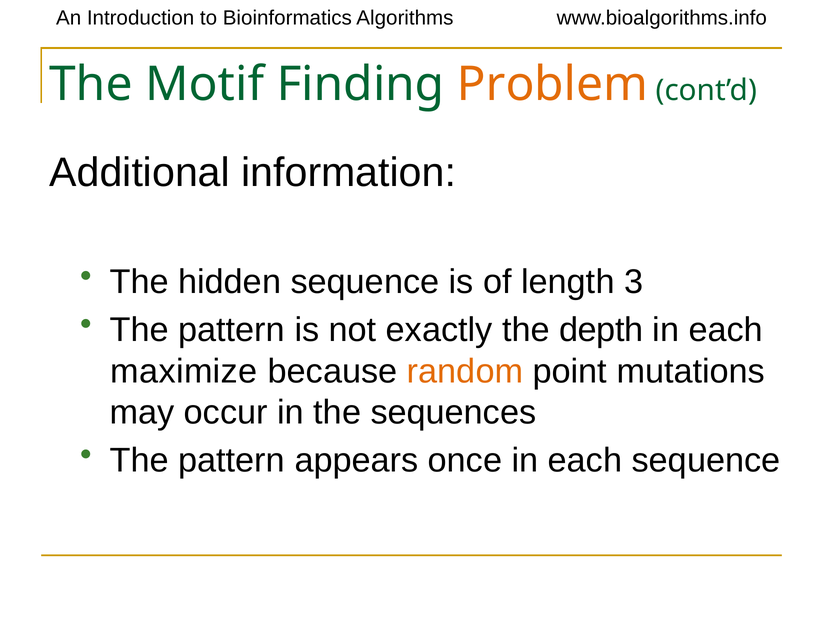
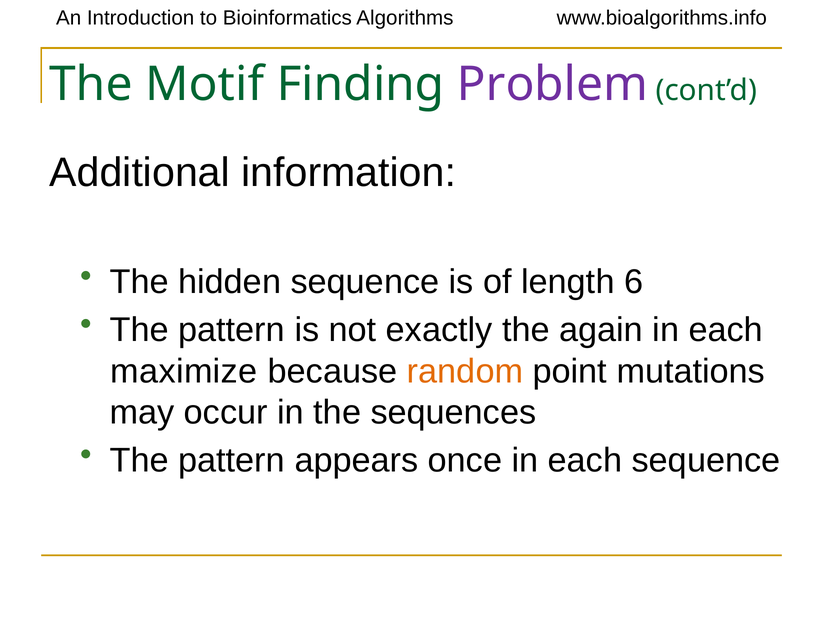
Problem colour: orange -> purple
3: 3 -> 6
depth: depth -> again
